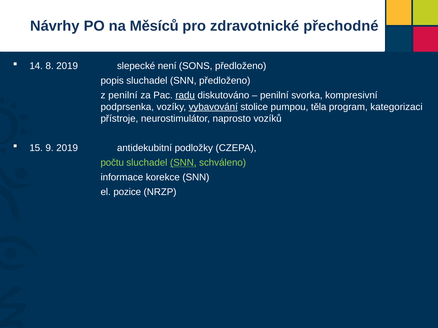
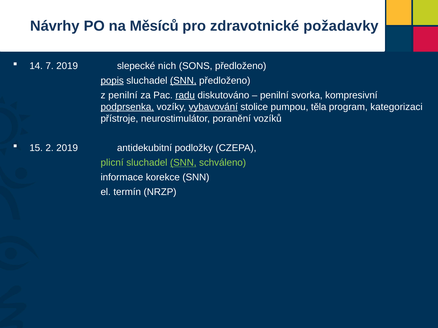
přechodné: přechodné -> požadavky
8: 8 -> 7
není: není -> nich
popis underline: none -> present
SNN at (183, 81) underline: none -> present
podprsenka underline: none -> present
naprosto: naprosto -> poranění
9: 9 -> 2
počtu: počtu -> plicní
pozice: pozice -> termín
